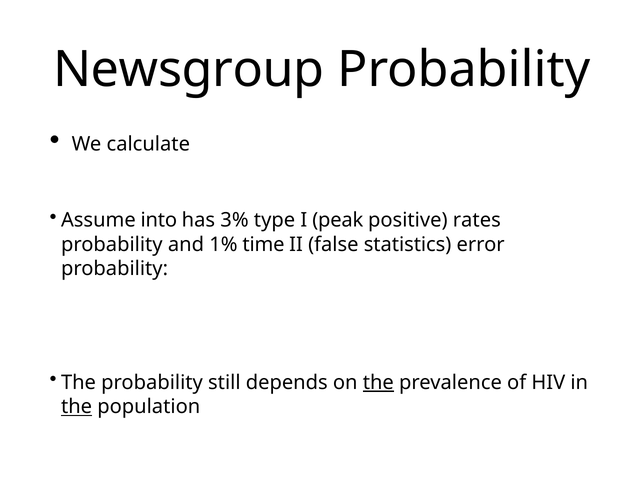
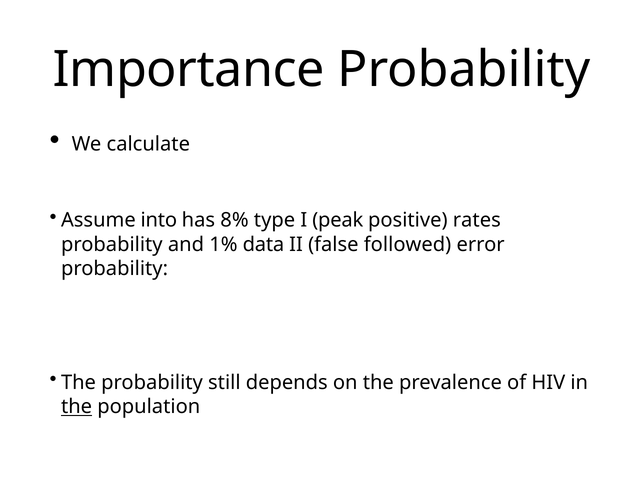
Newsgroup: Newsgroup -> Importance
3%: 3% -> 8%
time: time -> data
statistics: statistics -> followed
the at (378, 383) underline: present -> none
